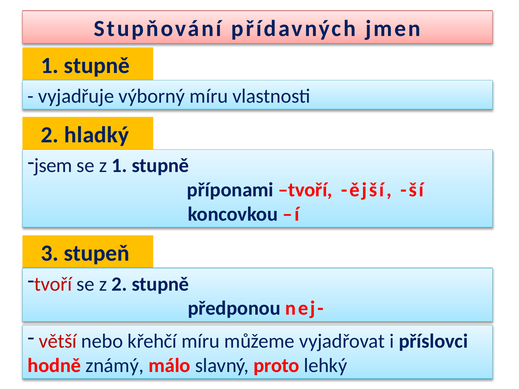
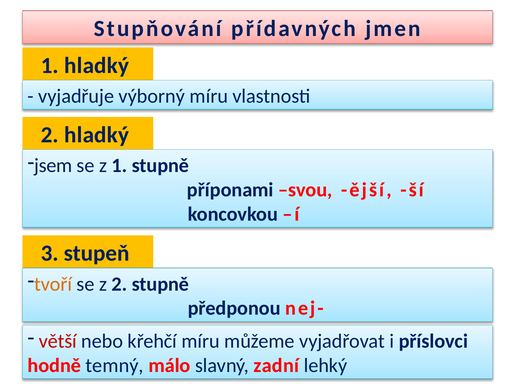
stupně at (97, 65): stupně -> hladký
příponami tvoří: tvoří -> svou
tvoří at (53, 284) colour: red -> orange
známý: známý -> temný
proto: proto -> zadní
